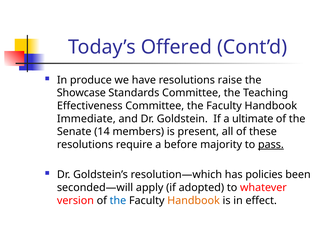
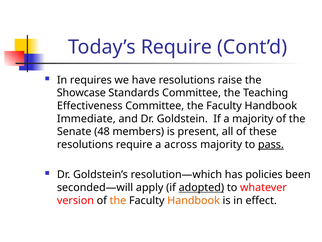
Today’s Offered: Offered -> Require
produce: produce -> requires
a ultimate: ultimate -> majority
14: 14 -> 48
before: before -> across
adopted underline: none -> present
the at (118, 200) colour: blue -> orange
